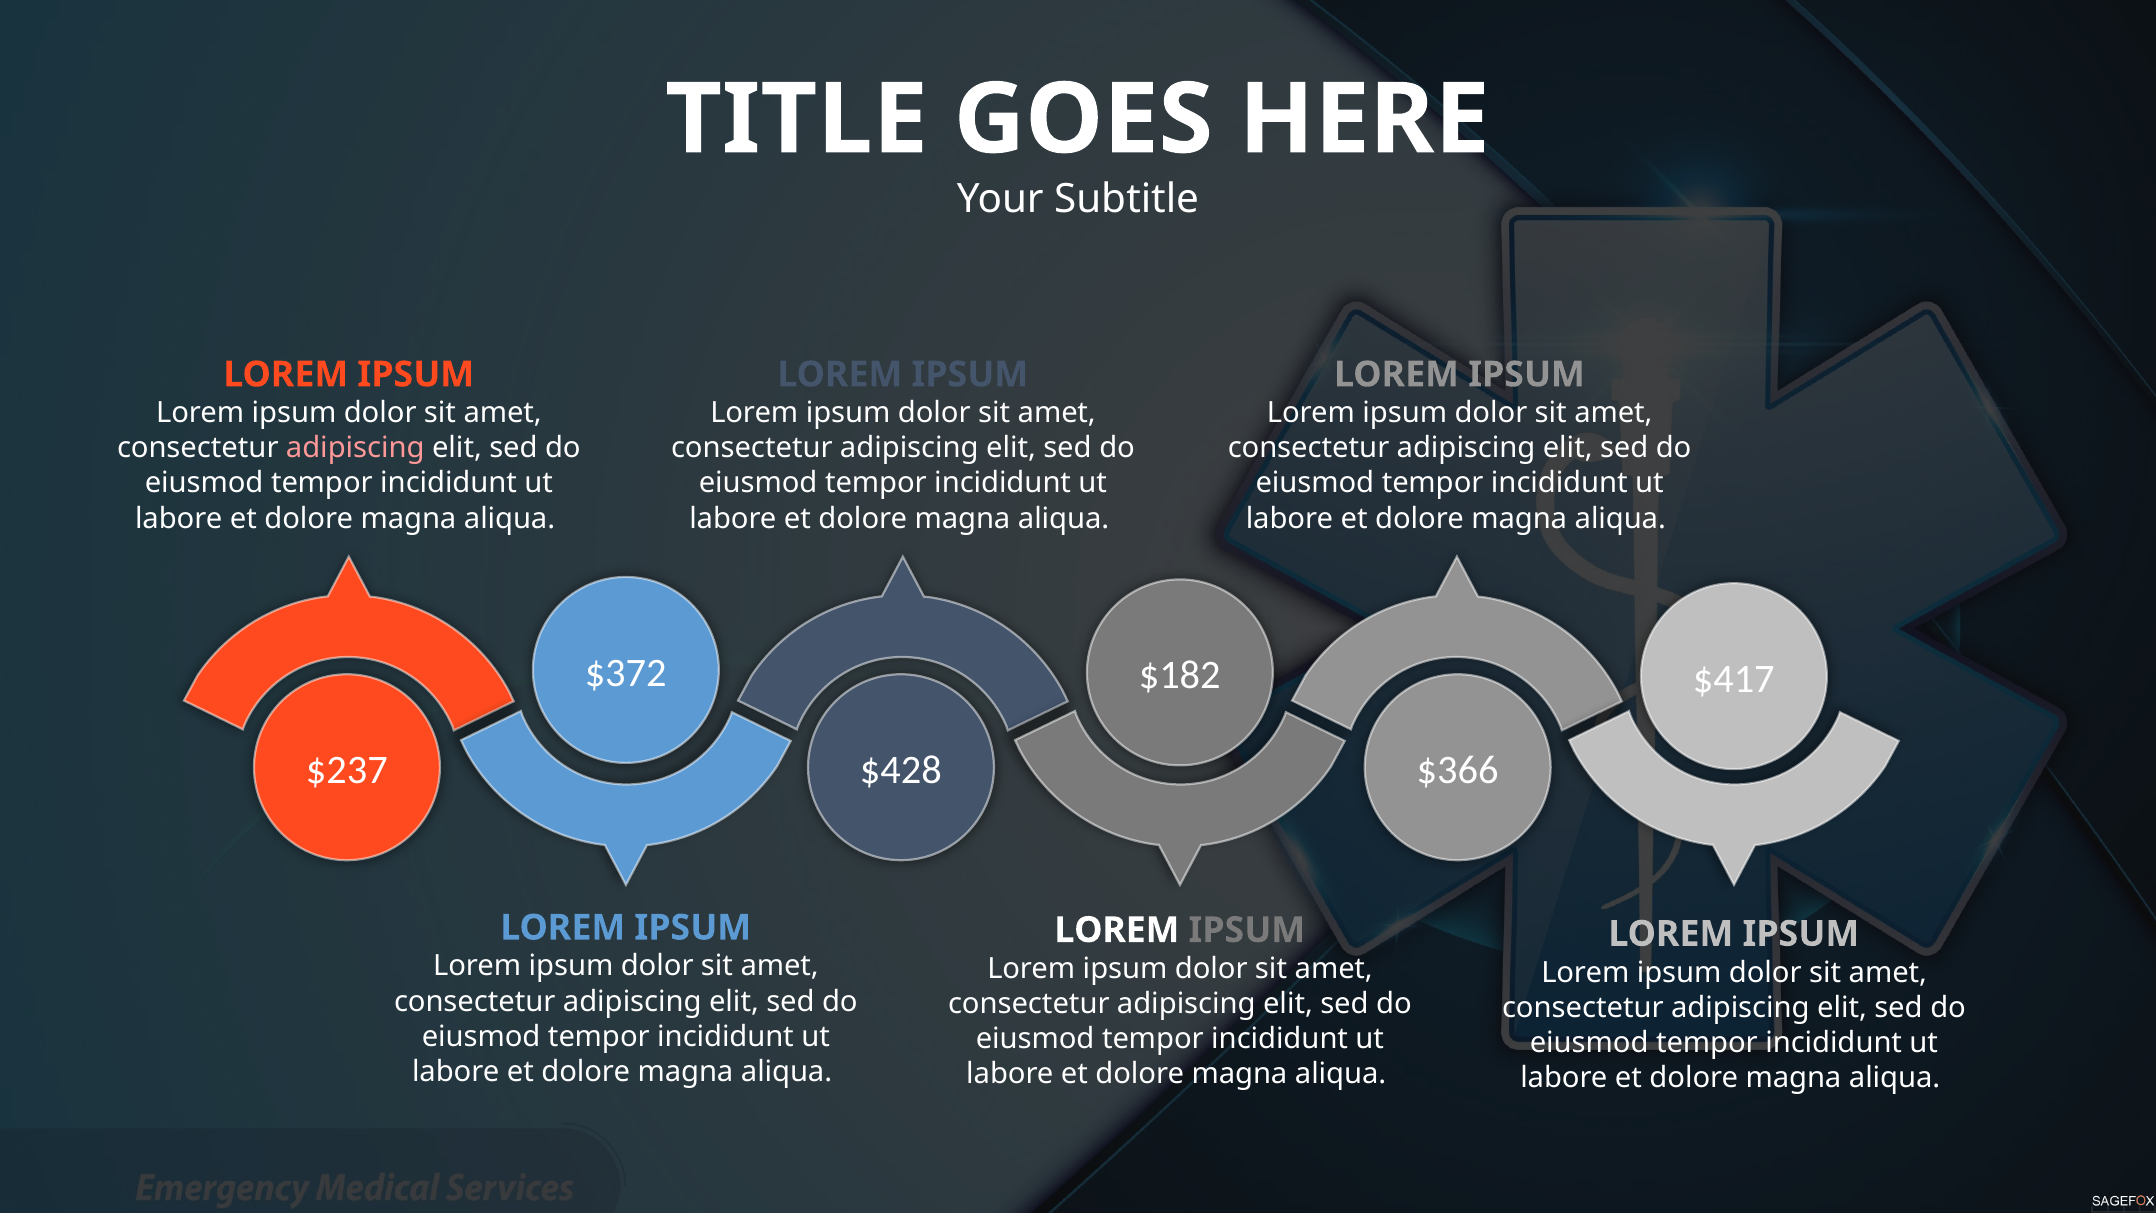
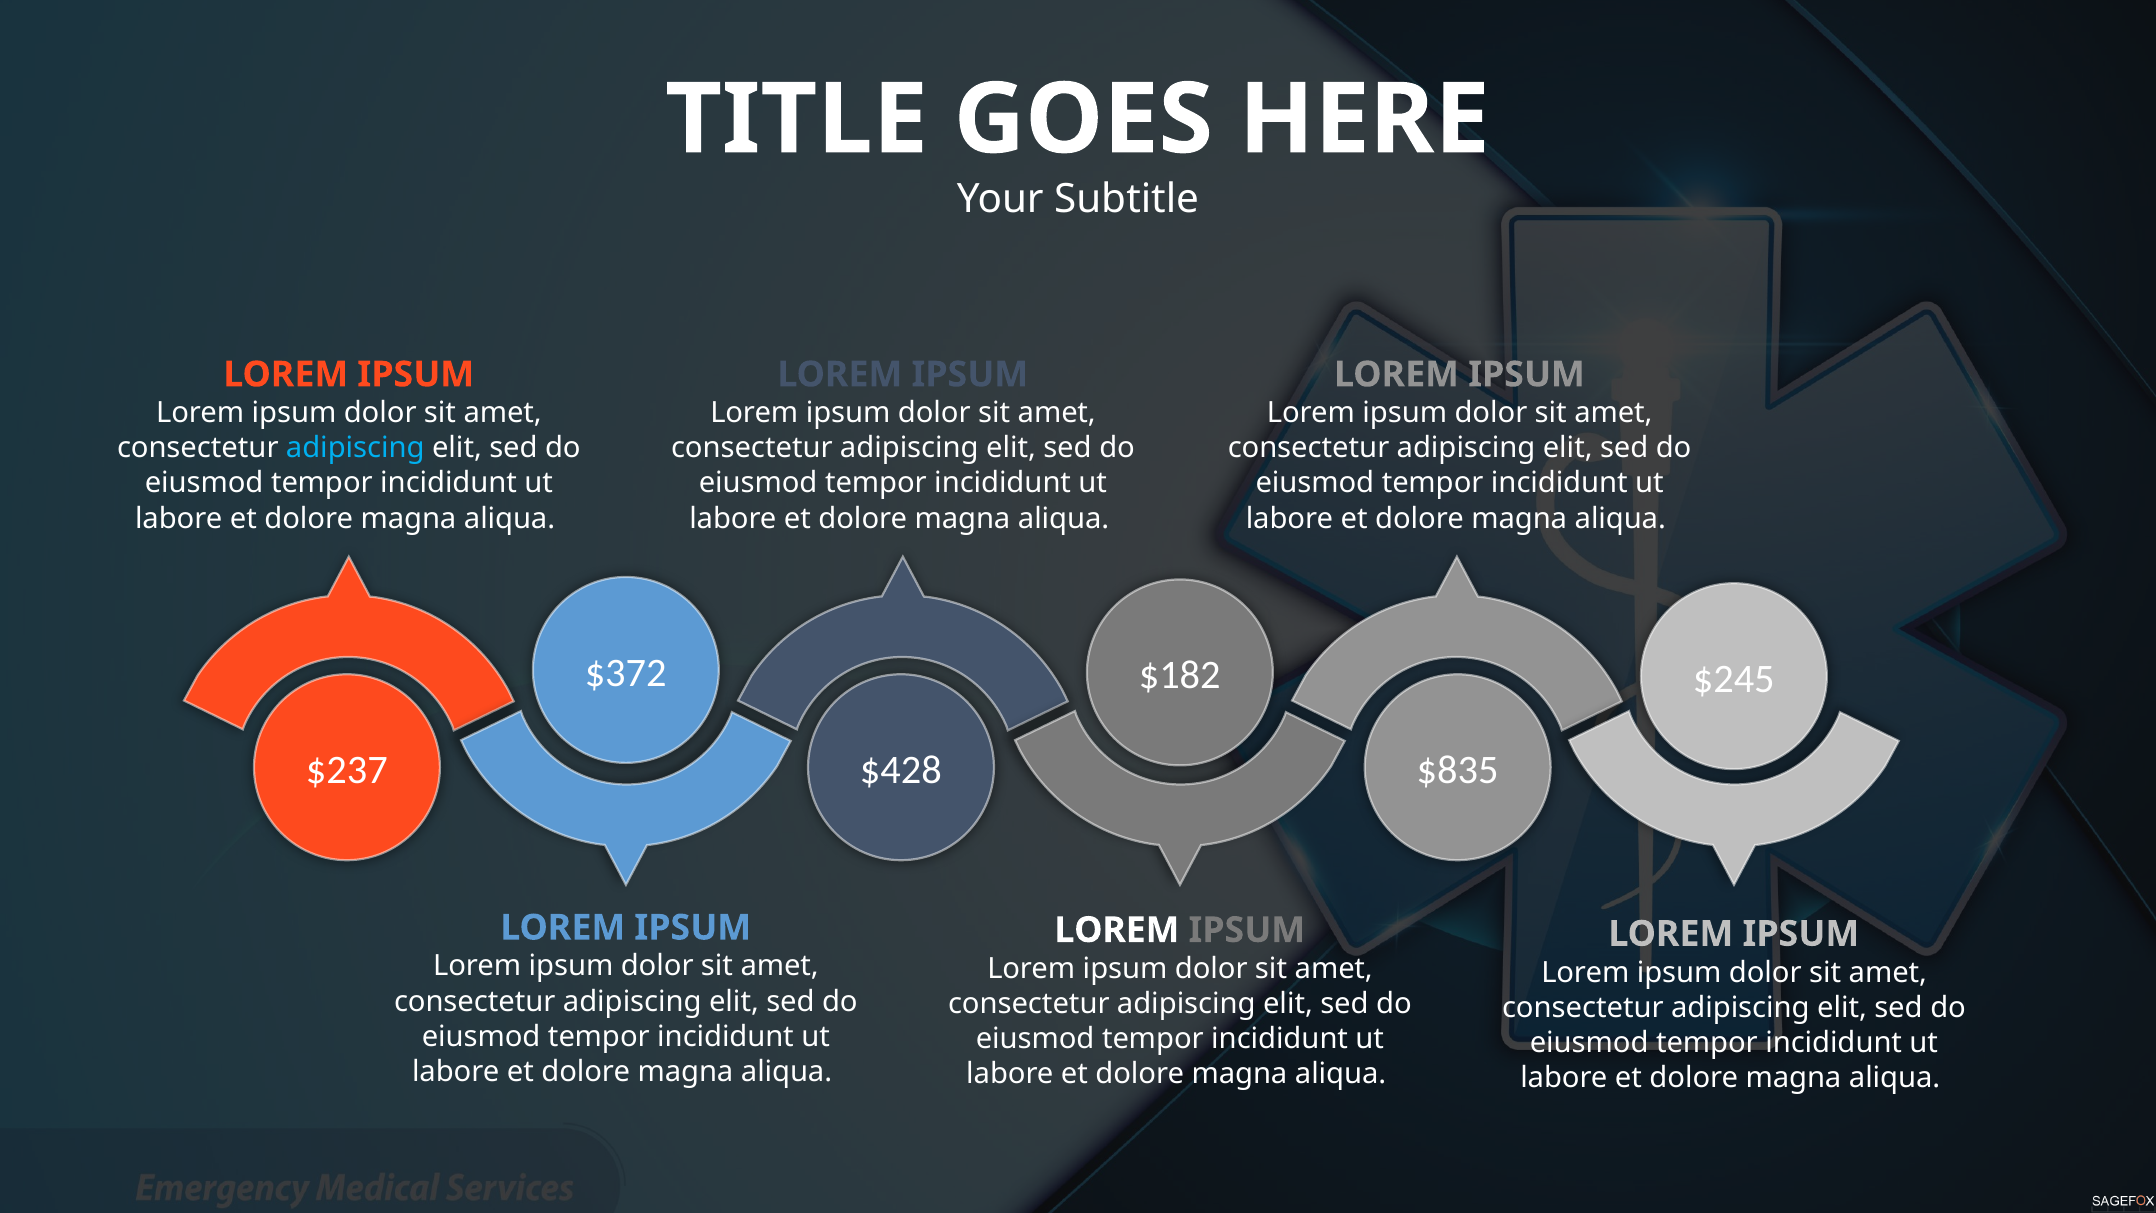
adipiscing at (355, 448) colour: pink -> light blue
$417: $417 -> $245
$366: $366 -> $835
